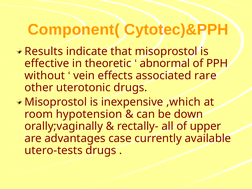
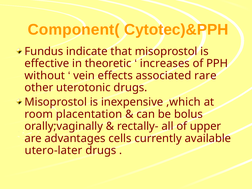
Results: Results -> Fundus
abnormal: abnormal -> increases
hypotension: hypotension -> placentation
down: down -> bolus
case: case -> cells
utero-tests: utero-tests -> utero-later
